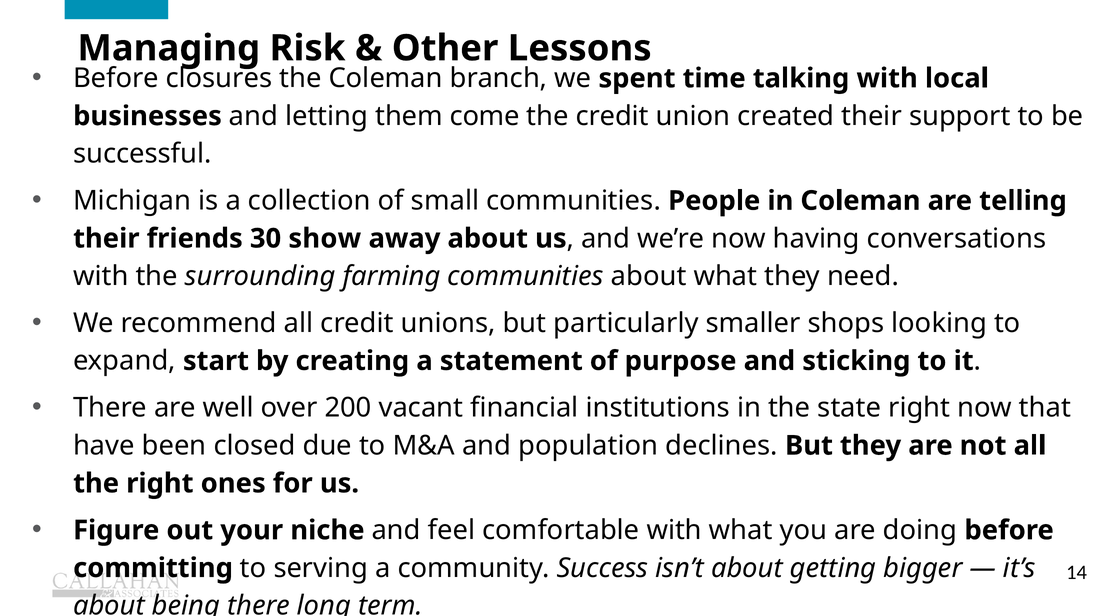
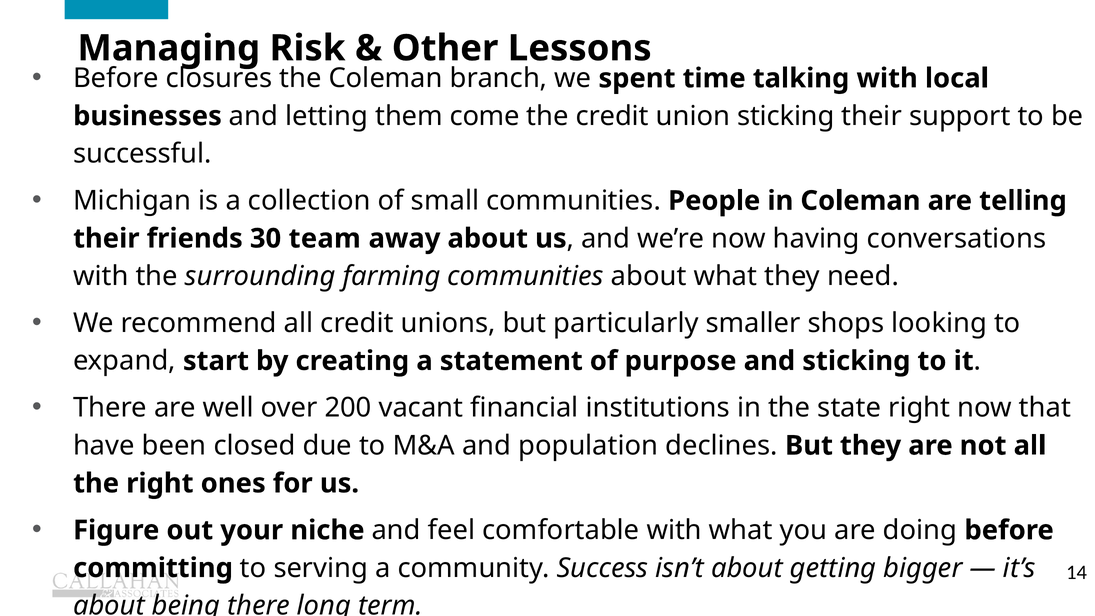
union created: created -> sticking
show: show -> team
